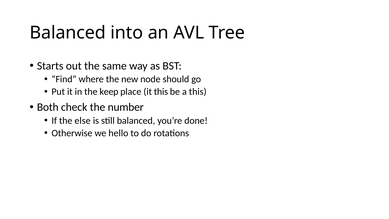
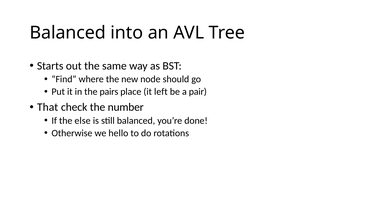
keep: keep -> pairs
it this: this -> left
a this: this -> pair
Both: Both -> That
